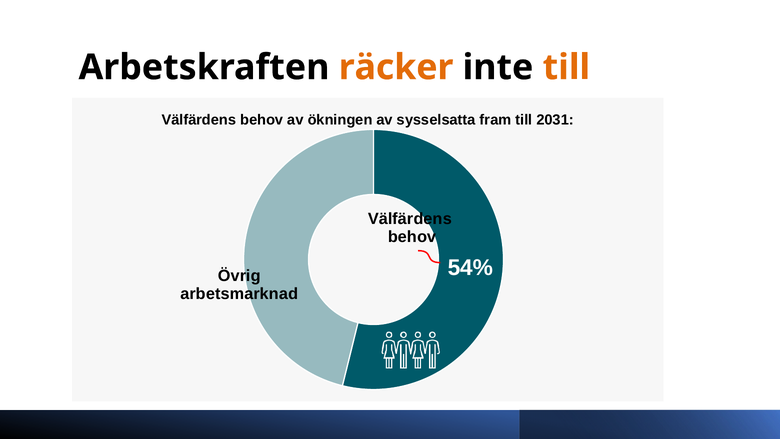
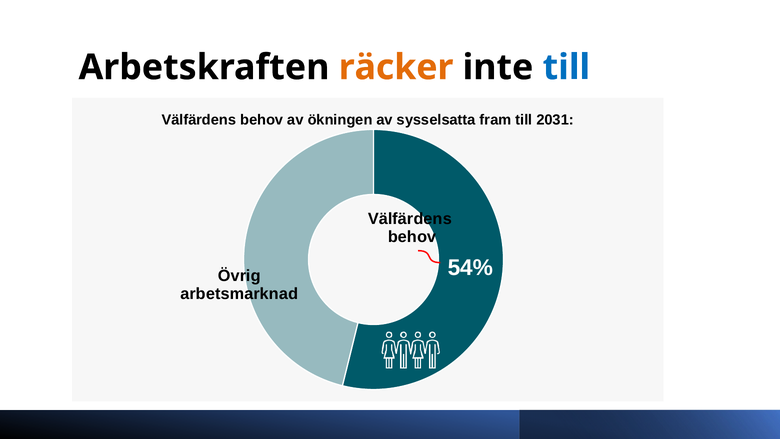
till at (566, 67) colour: orange -> blue
